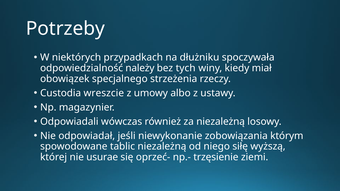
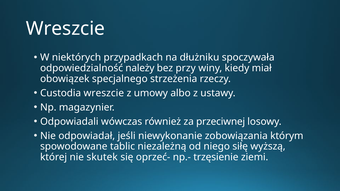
Potrzeby at (65, 29): Potrzeby -> Wreszcie
tych: tych -> przy
za niezależną: niezależną -> przeciwnej
usurae: usurae -> skutek
